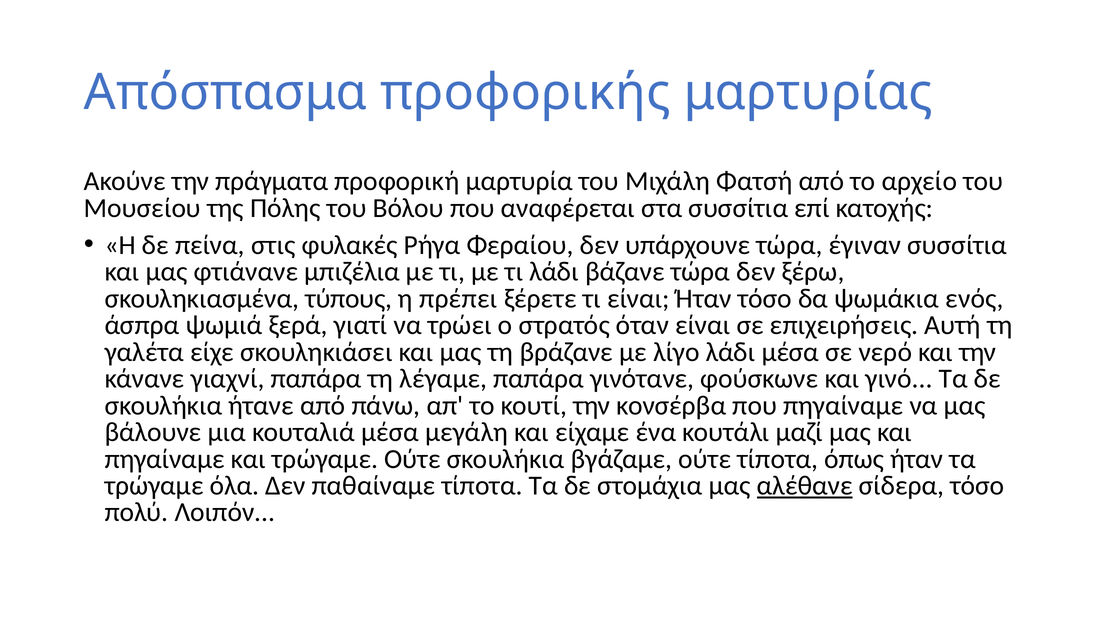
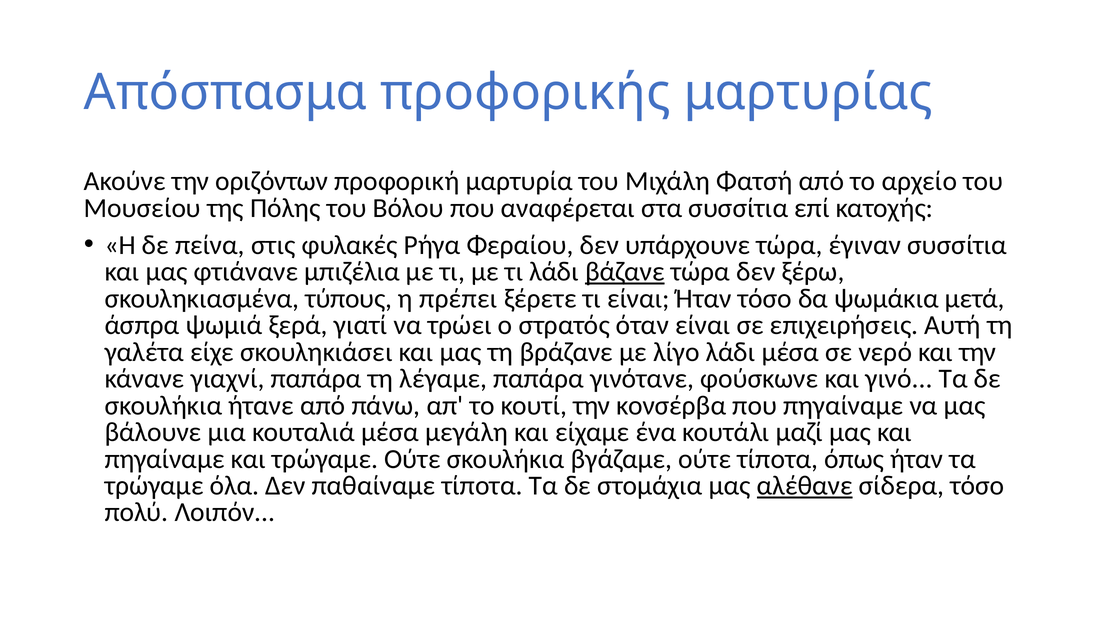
πράγματα: πράγματα -> οριζόντων
βάζανε underline: none -> present
ενός: ενός -> μετά
